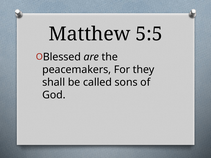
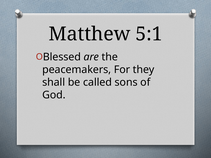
5:5: 5:5 -> 5:1
